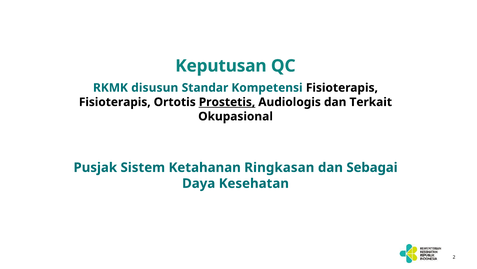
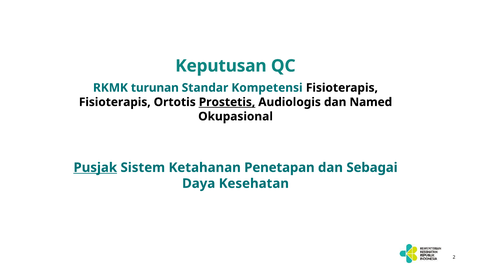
disusun: disusun -> turunan
Terkait: Terkait -> Named
Pusjak underline: none -> present
Ringkasan: Ringkasan -> Penetapan
